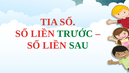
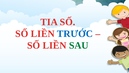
TRƯỚC colour: green -> blue
